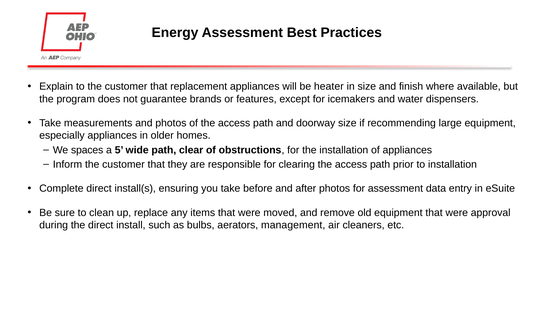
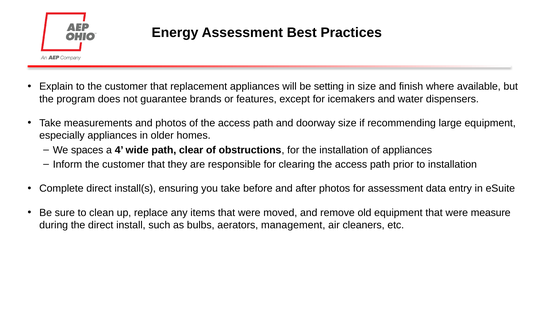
heater: heater -> setting
5: 5 -> 4
approval: approval -> measure
